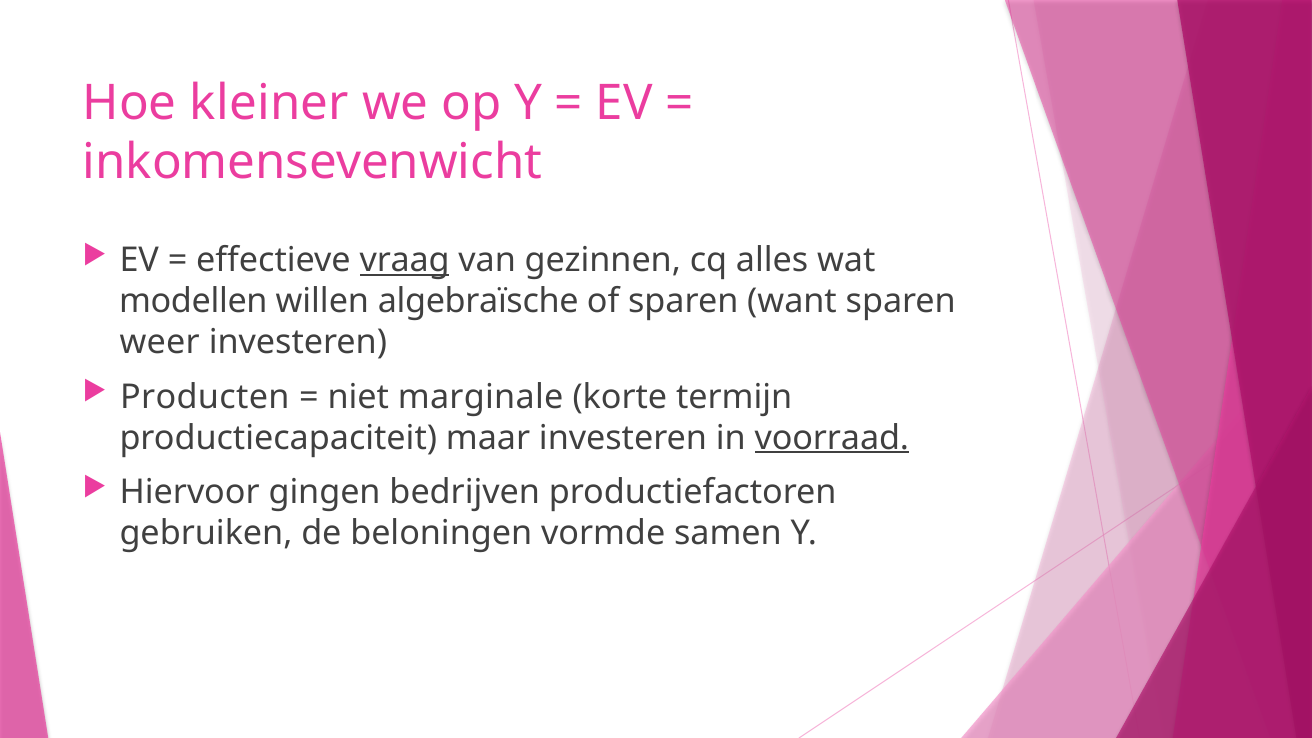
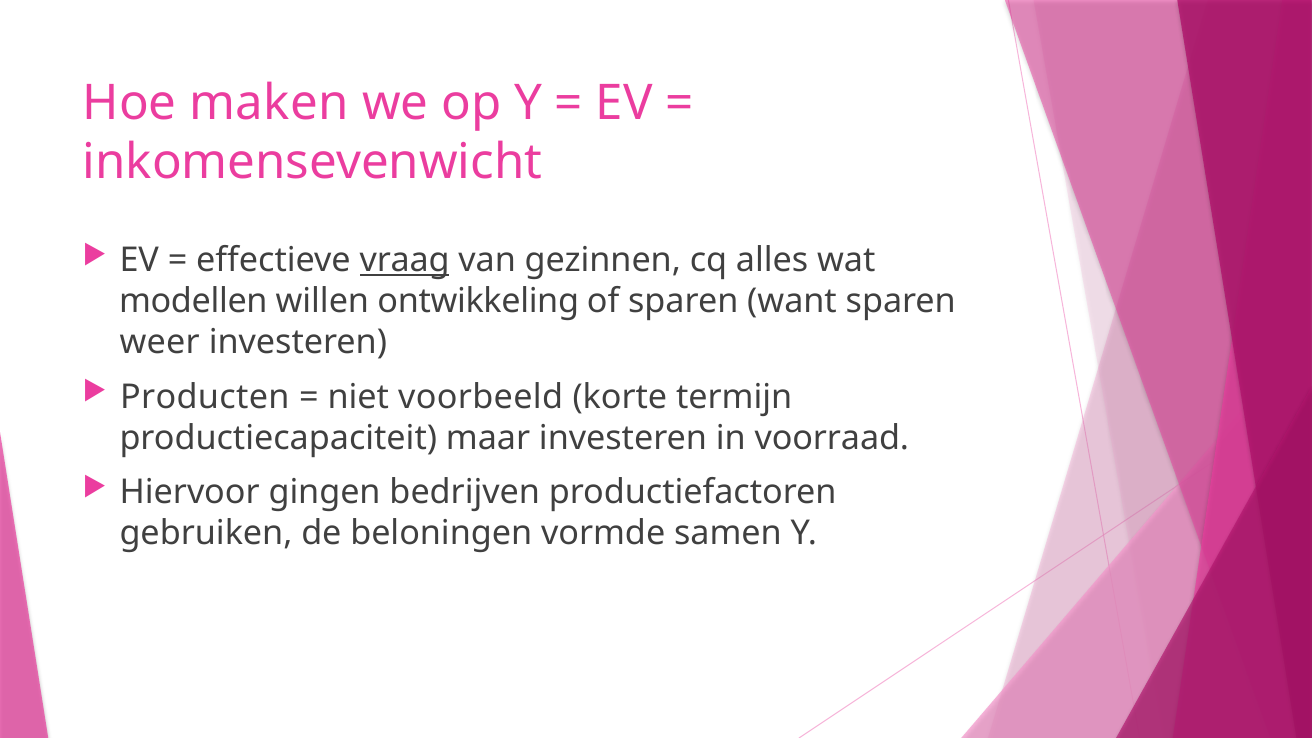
kleiner: kleiner -> maken
algebraïsche: algebraïsche -> ontwikkeling
marginale: marginale -> voorbeeld
voorraad underline: present -> none
